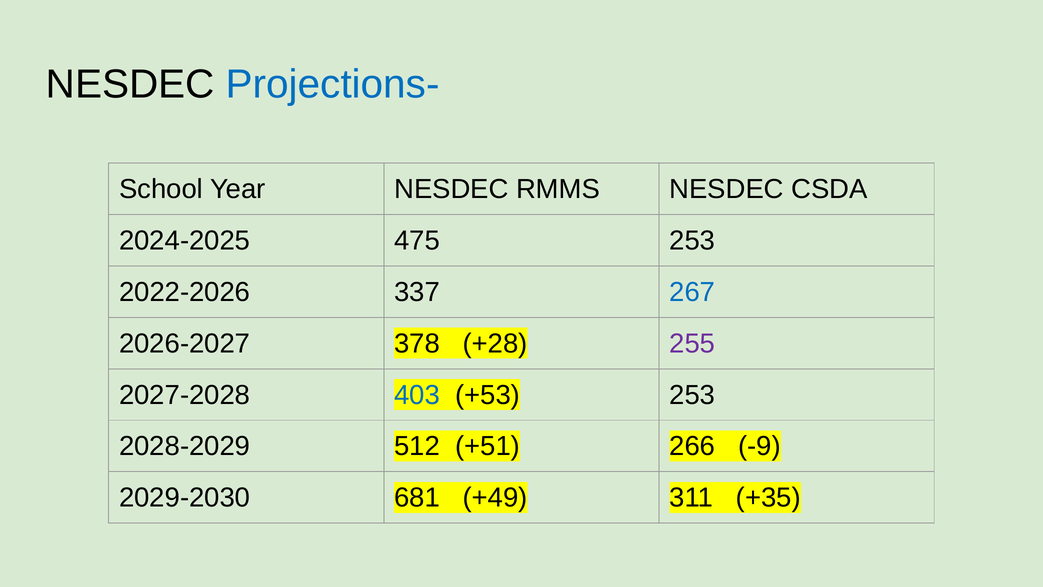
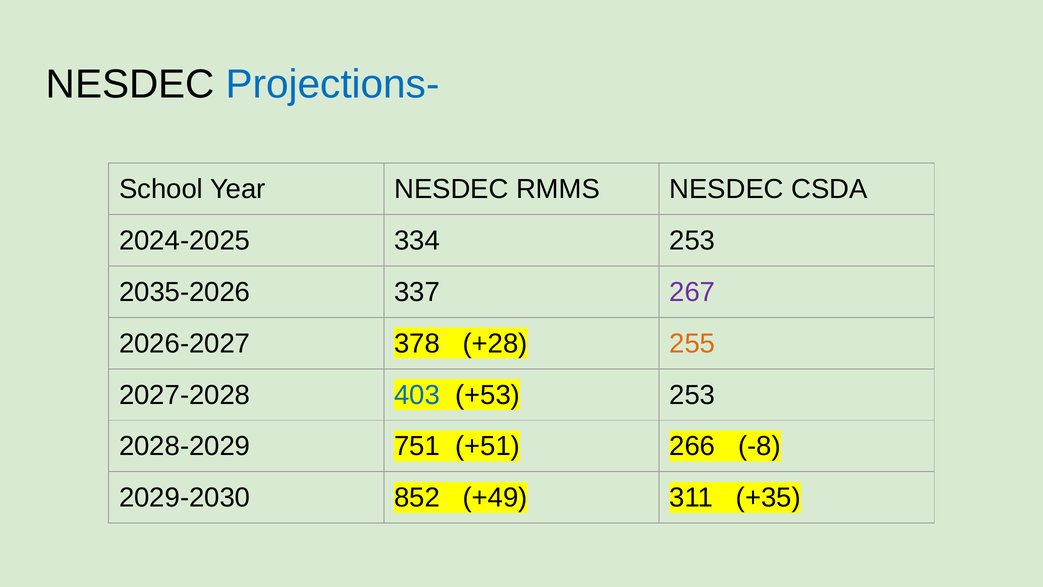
475: 475 -> 334
2022-2026: 2022-2026 -> 2035-2026
267 colour: blue -> purple
255 colour: purple -> orange
512: 512 -> 751
-9: -9 -> -8
681: 681 -> 852
